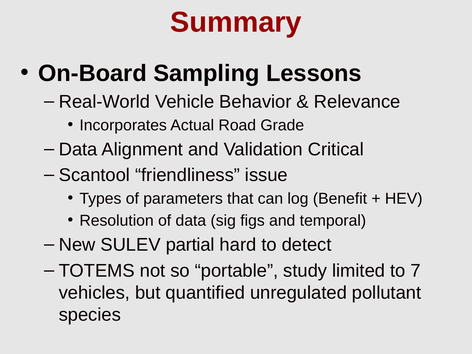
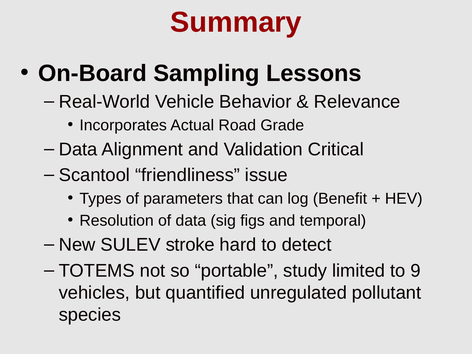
partial: partial -> stroke
7: 7 -> 9
